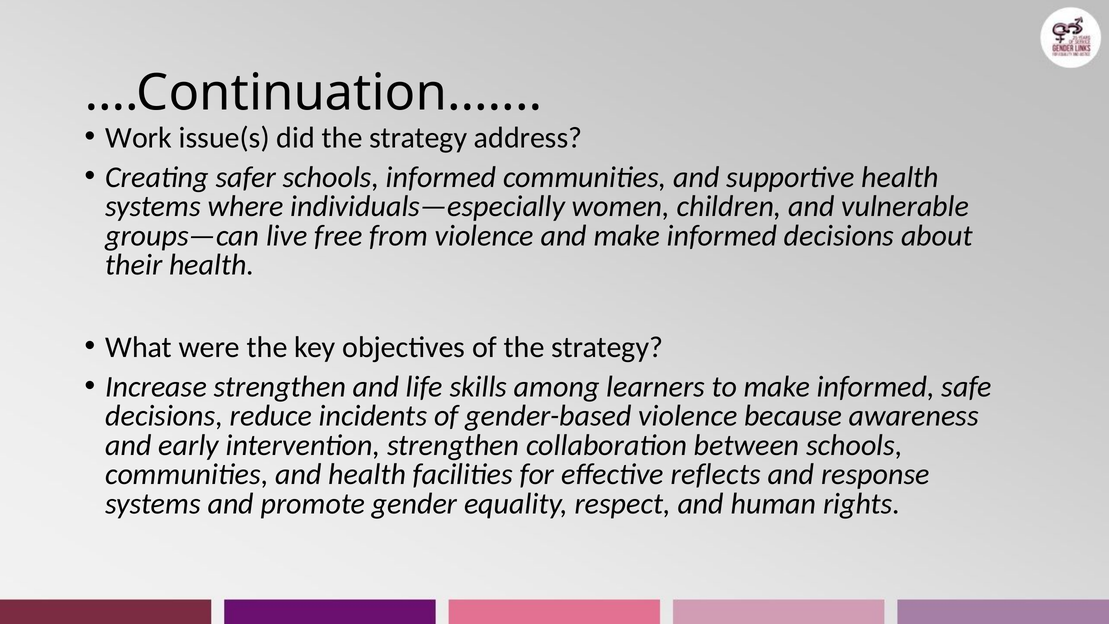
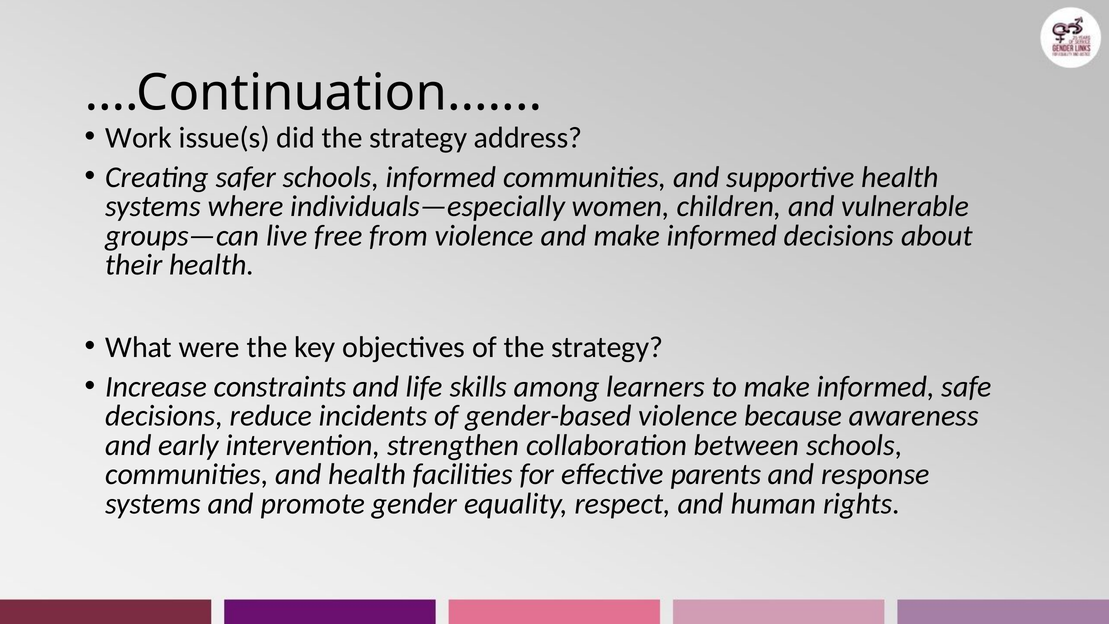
Increase strengthen: strengthen -> constraints
reflects: reflects -> parents
